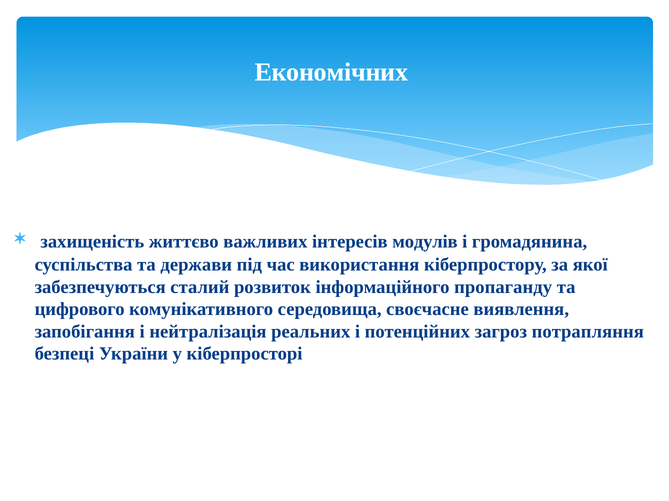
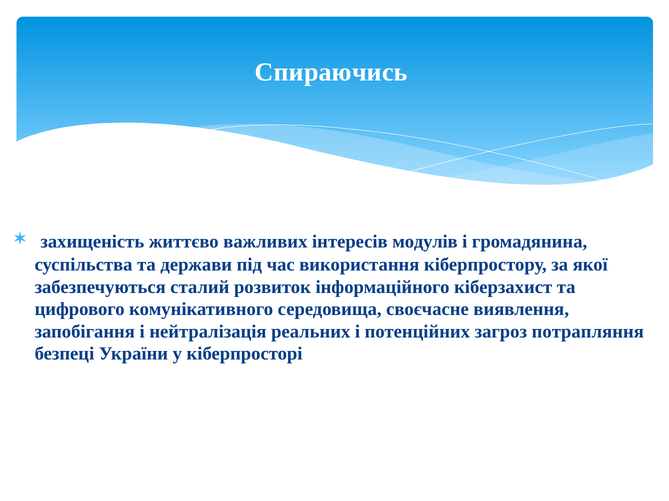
Економічних: Економічних -> Спираючись
пропаганду: пропаганду -> кіберзахист
